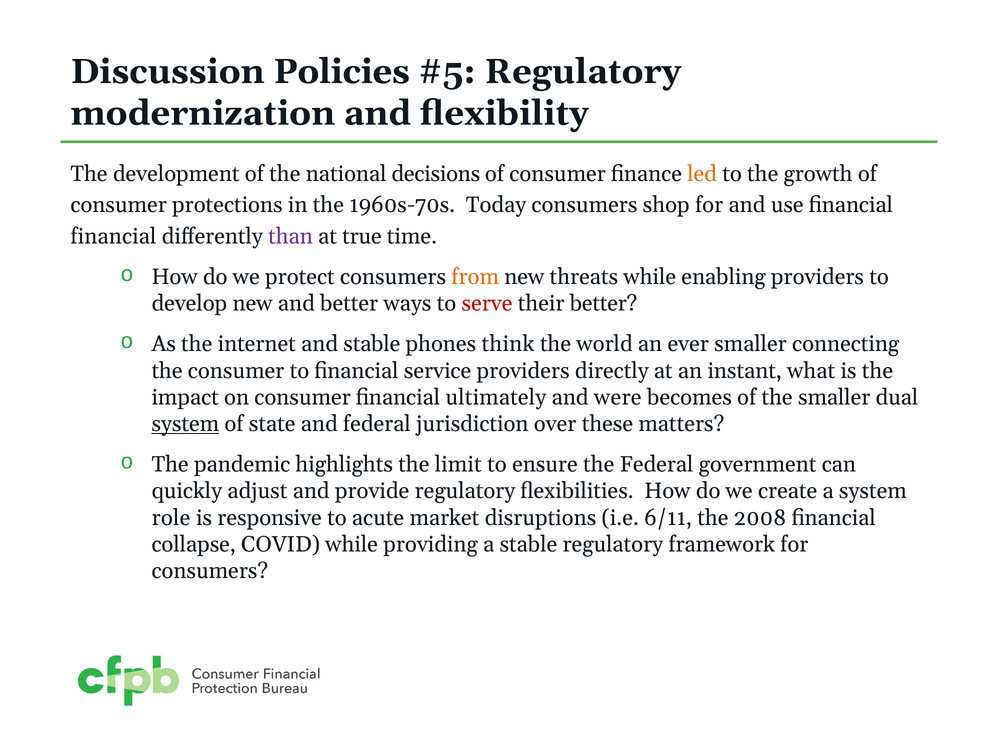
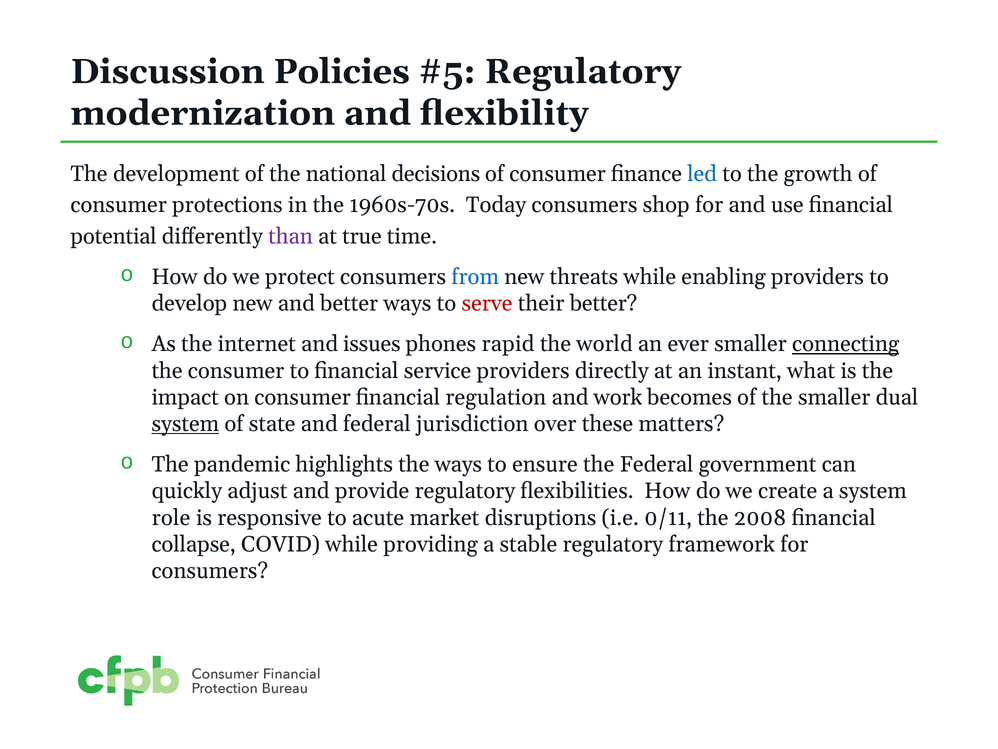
led colour: orange -> blue
financial at (113, 236): financial -> potential
from colour: orange -> blue
and stable: stable -> issues
think: think -> rapid
connecting underline: none -> present
ultimately: ultimately -> regulation
were: were -> work
the limit: limit -> ways
6/11: 6/11 -> 0/11
